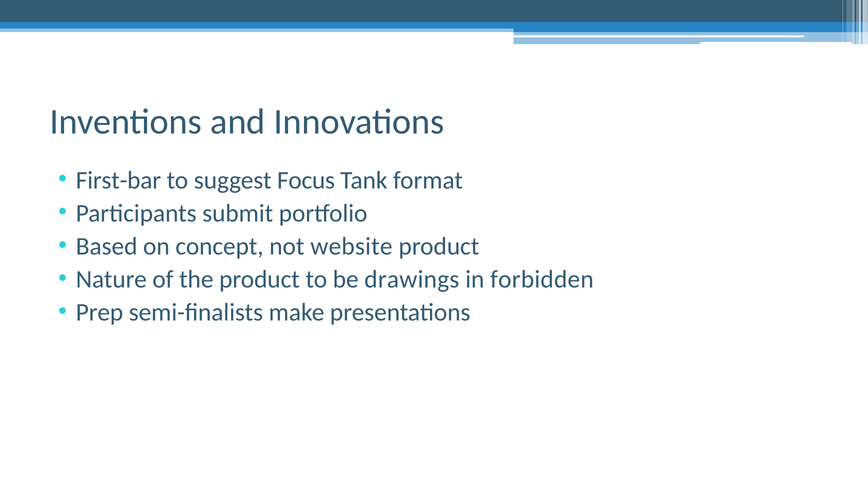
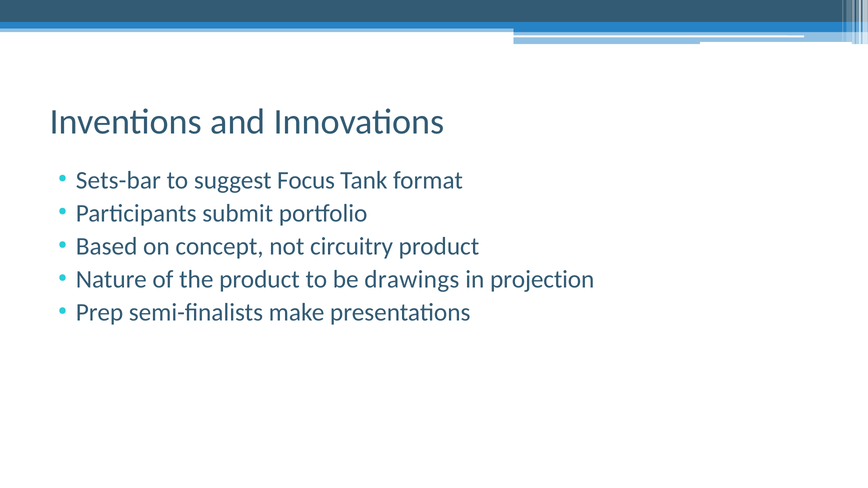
First-bar: First-bar -> Sets-bar
website: website -> circuitry
forbidden: forbidden -> projection
